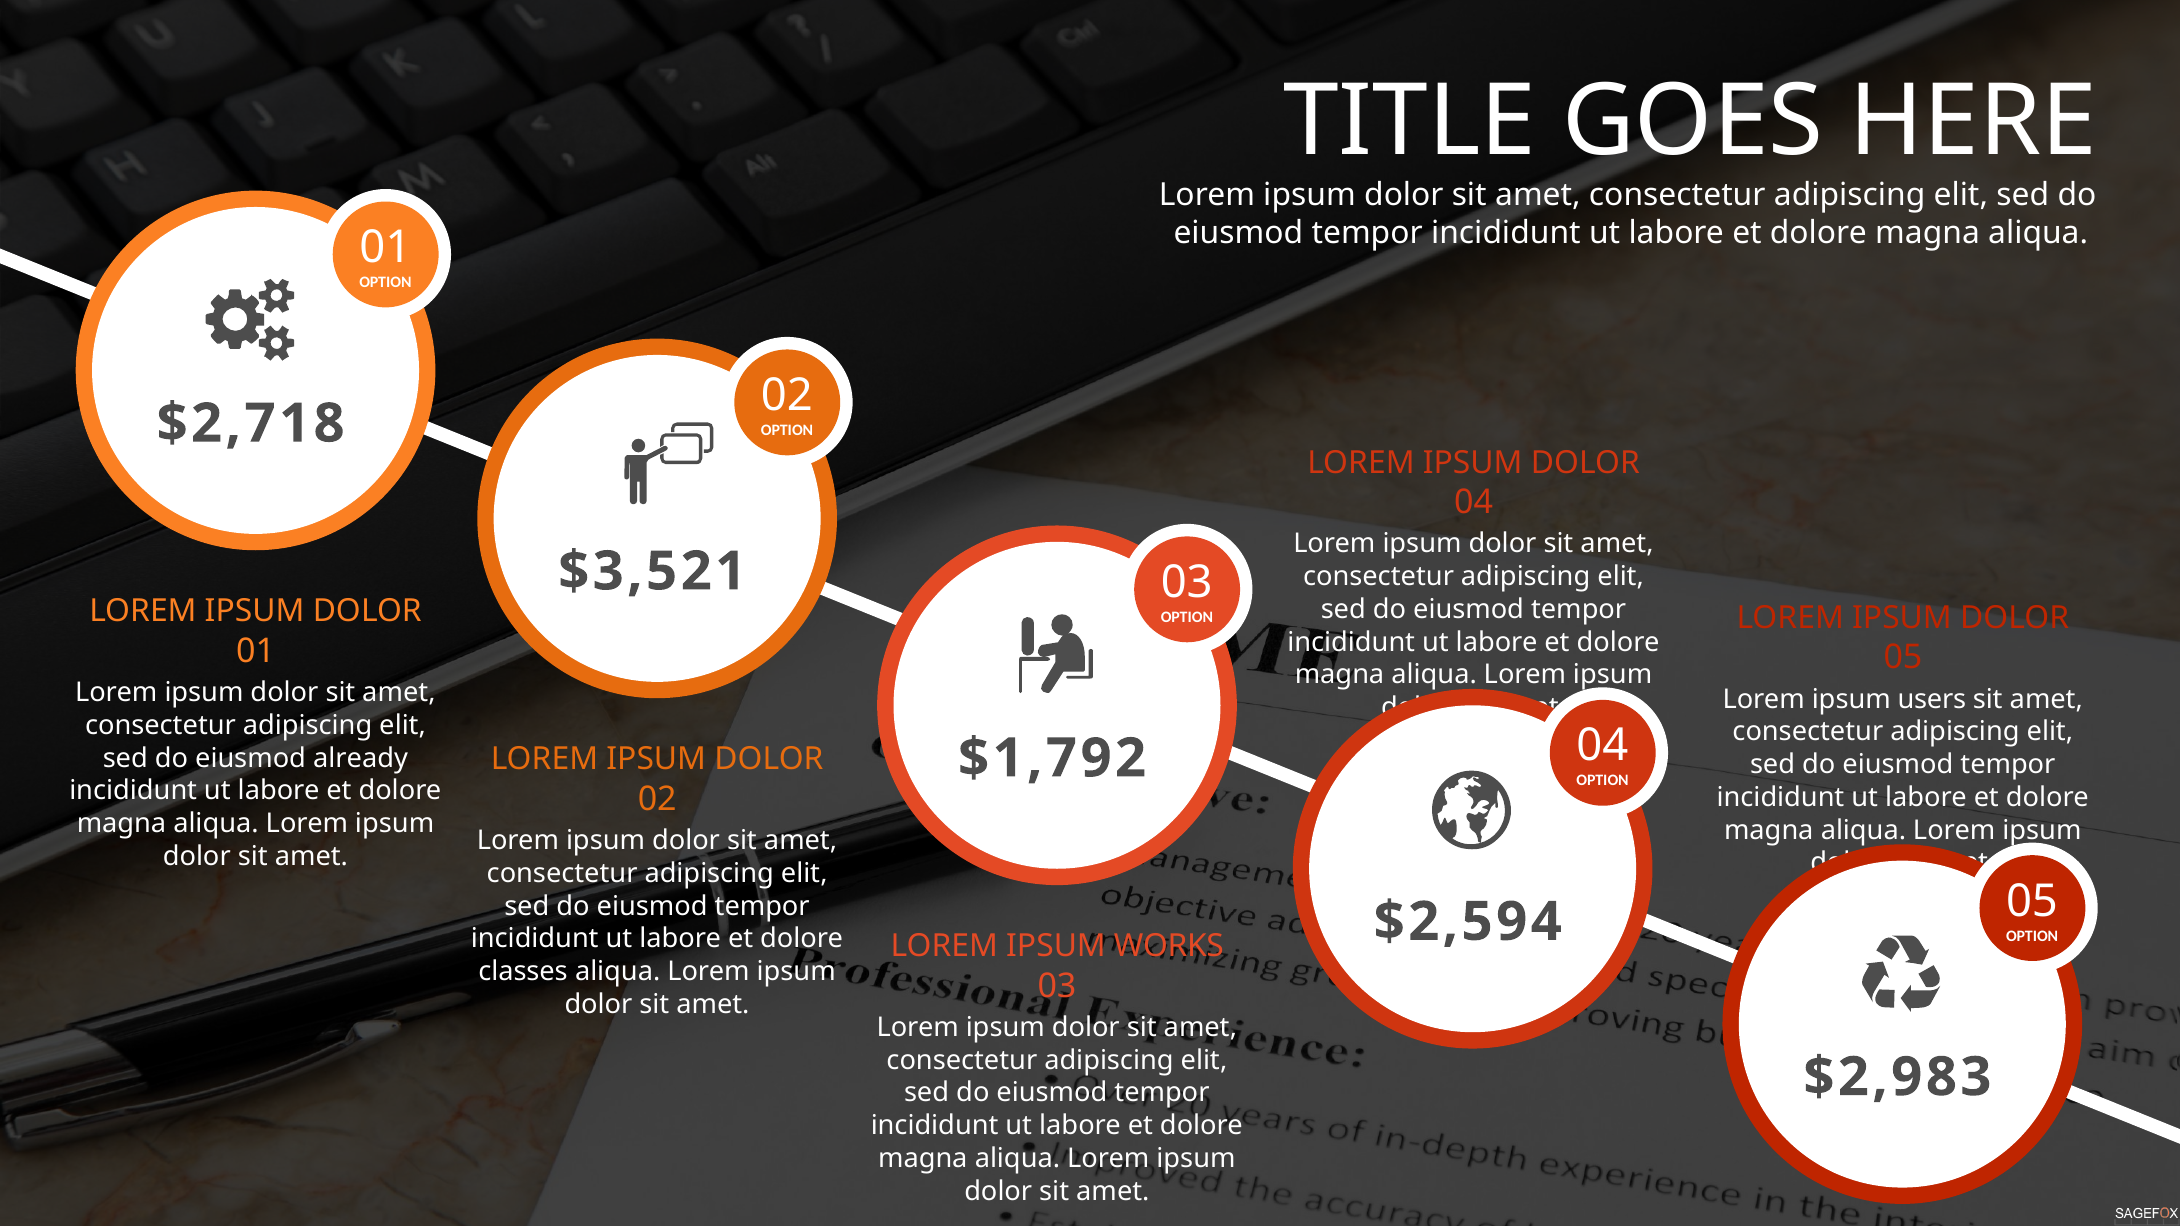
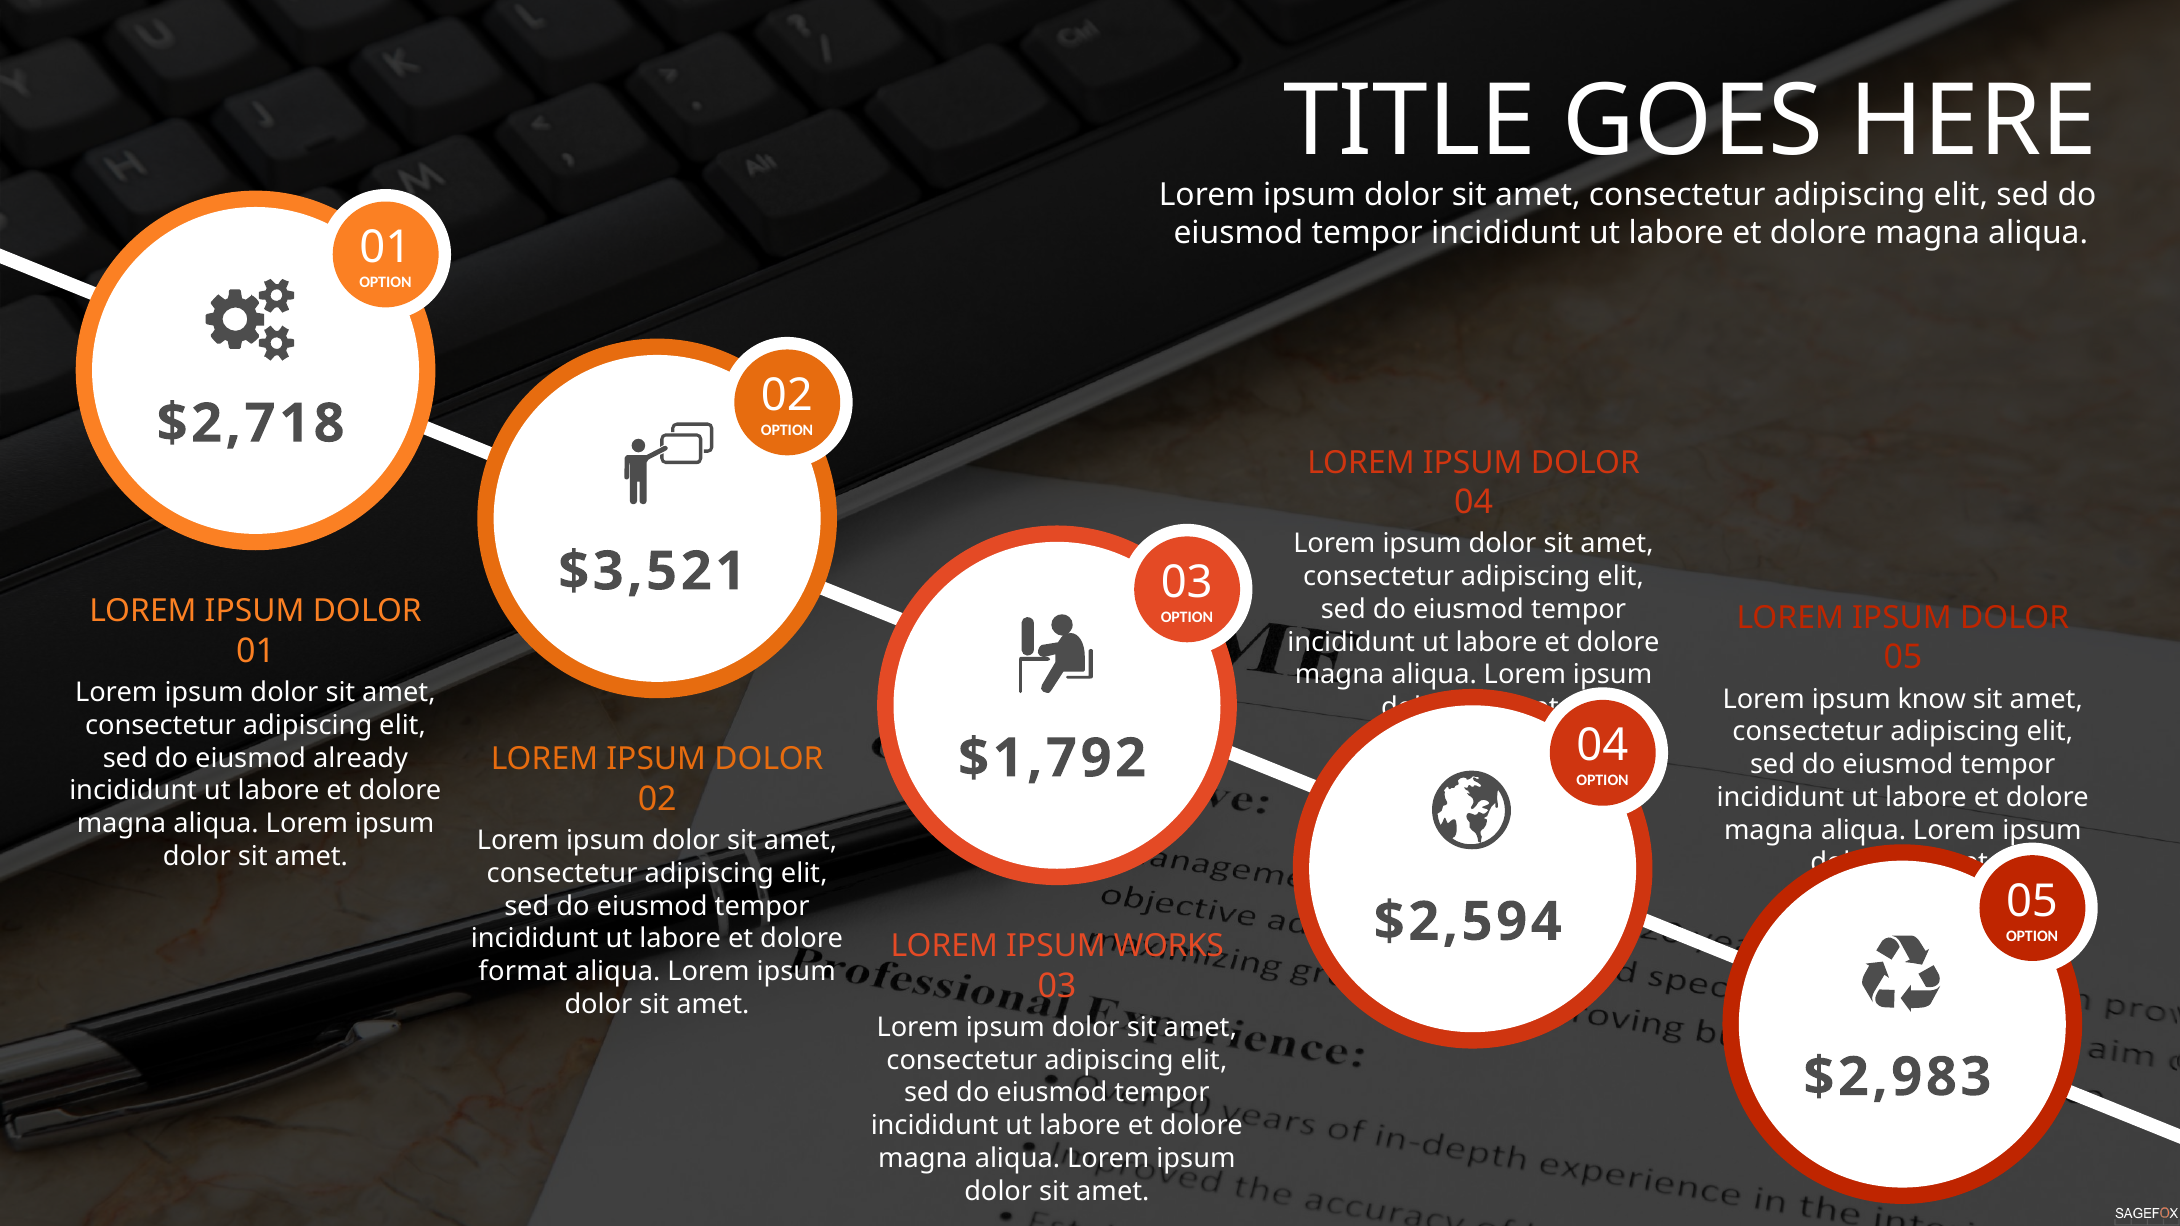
users: users -> know
classes: classes -> format
